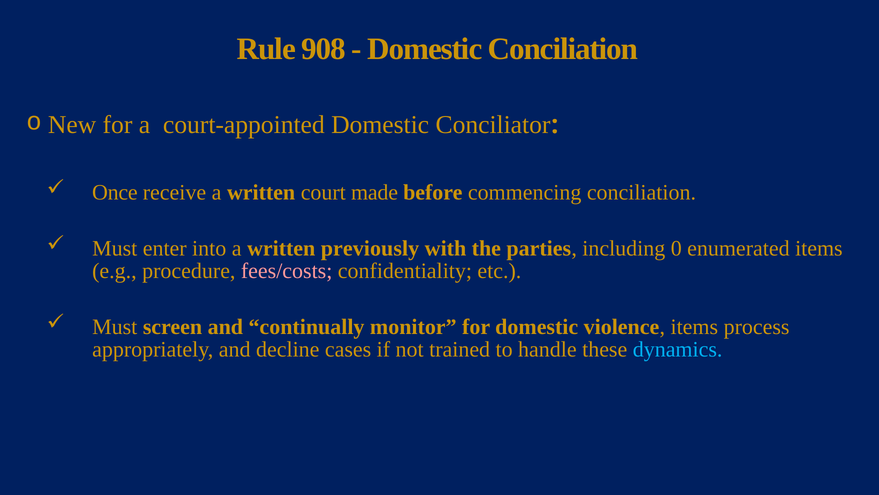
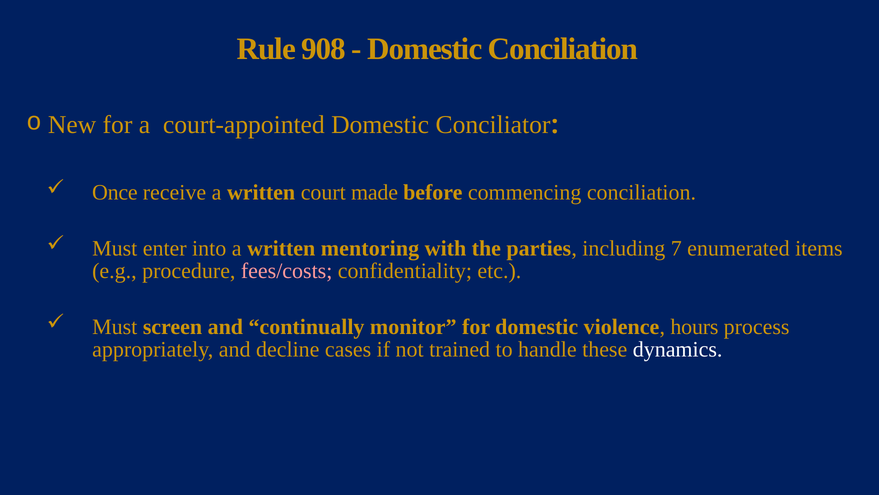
previously: previously -> mentoring
0: 0 -> 7
violence items: items -> hours
dynamics colour: light blue -> white
